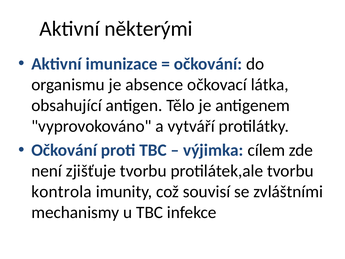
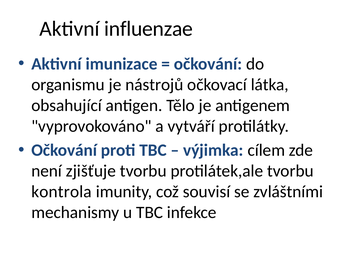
některými: některými -> influenzae
absence: absence -> nástrojů
